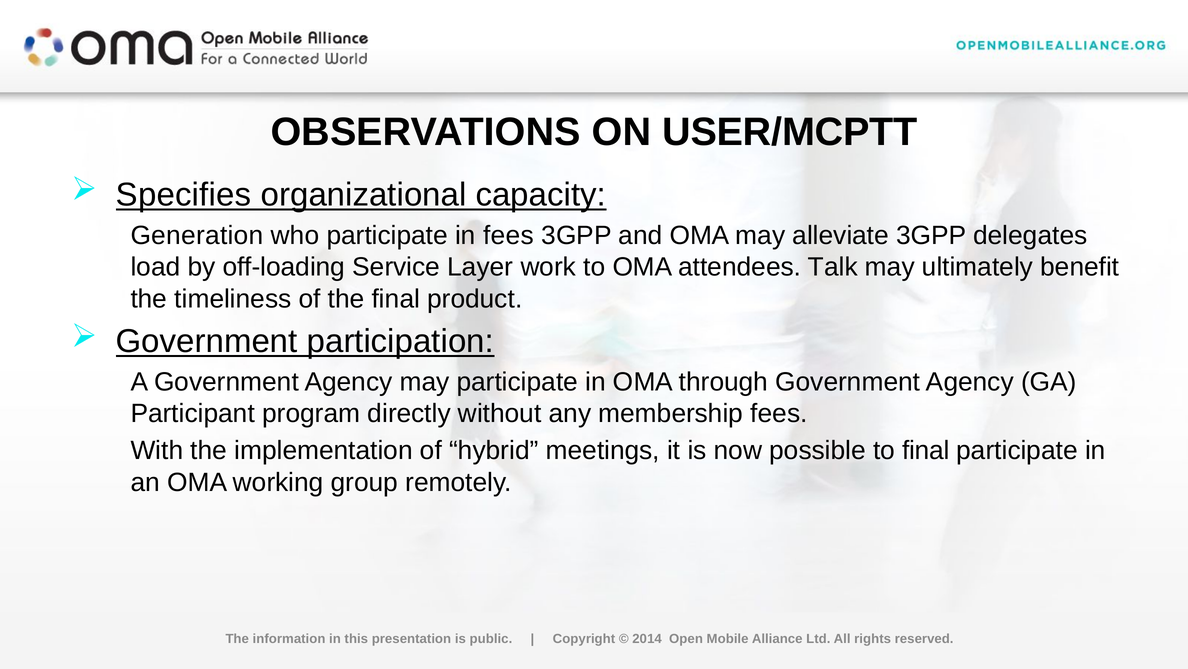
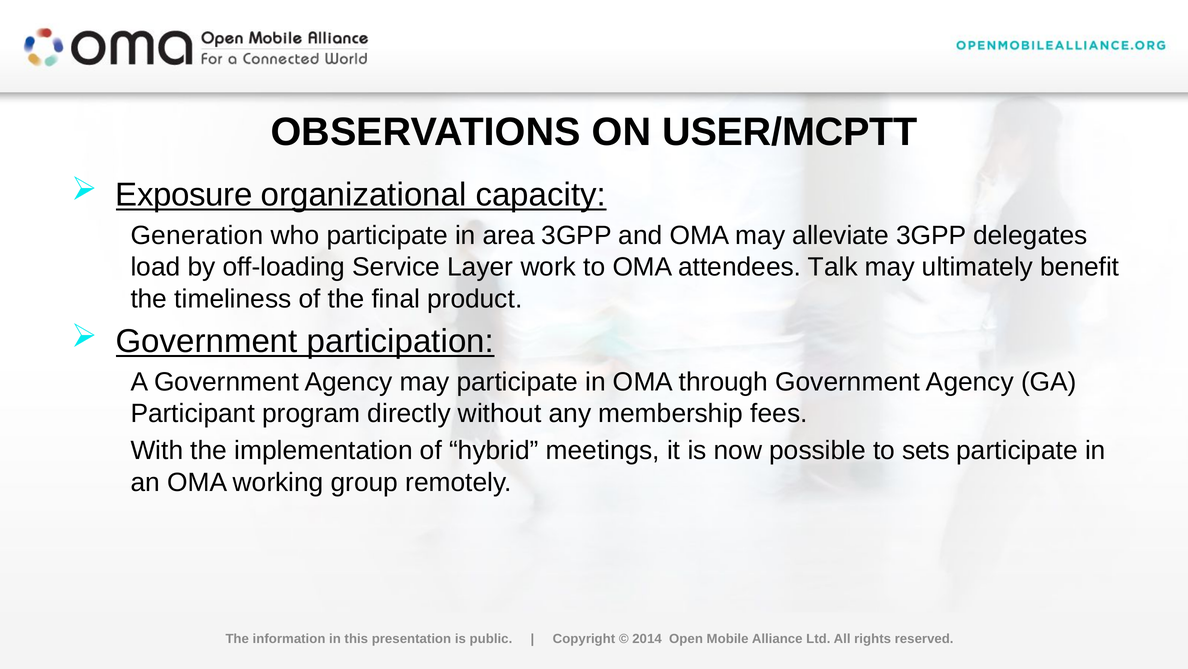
Specifies: Specifies -> Exposure
in fees: fees -> area
to final: final -> sets
